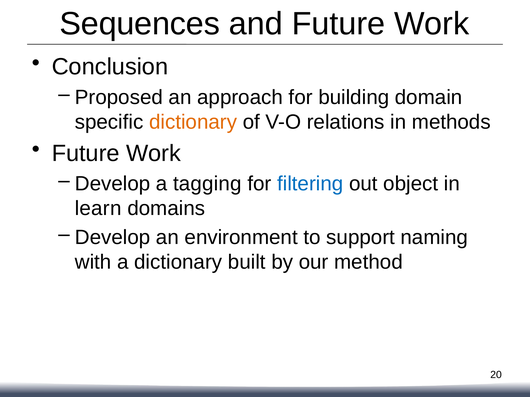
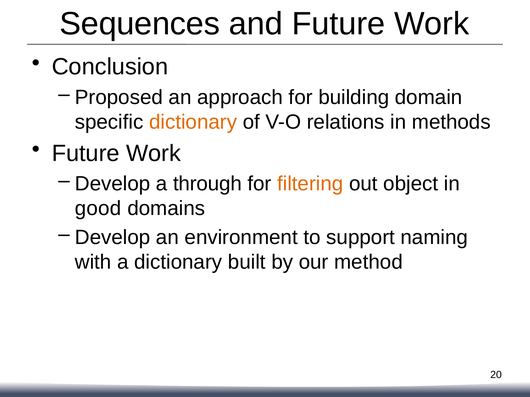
tagging: tagging -> through
filtering colour: blue -> orange
learn: learn -> good
